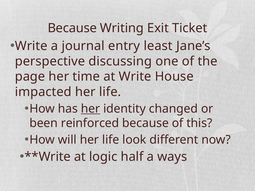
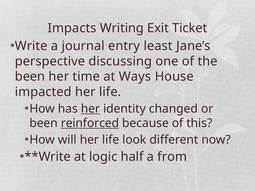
Because at (72, 28): Because -> Impacts
page at (30, 77): page -> been
at Write: Write -> Ways
reinforced underline: none -> present
ways: ways -> from
